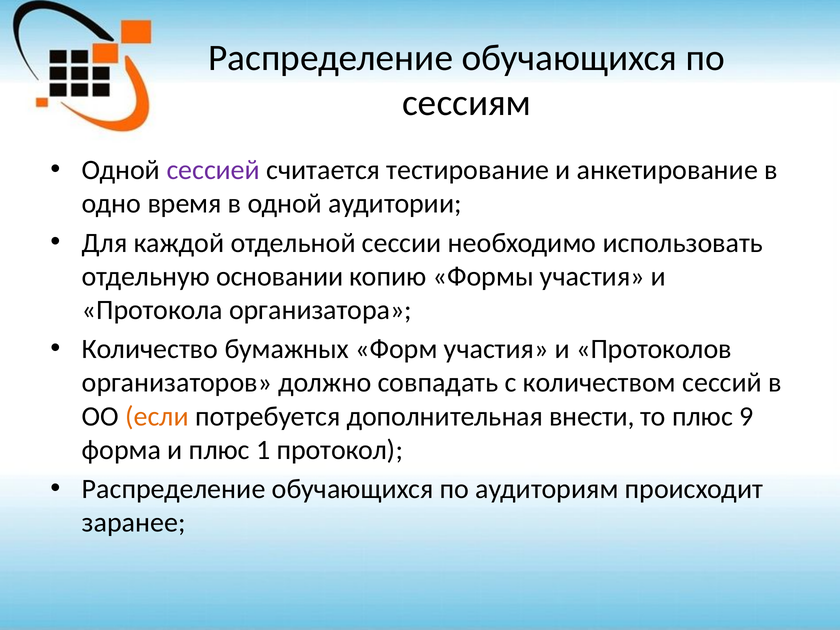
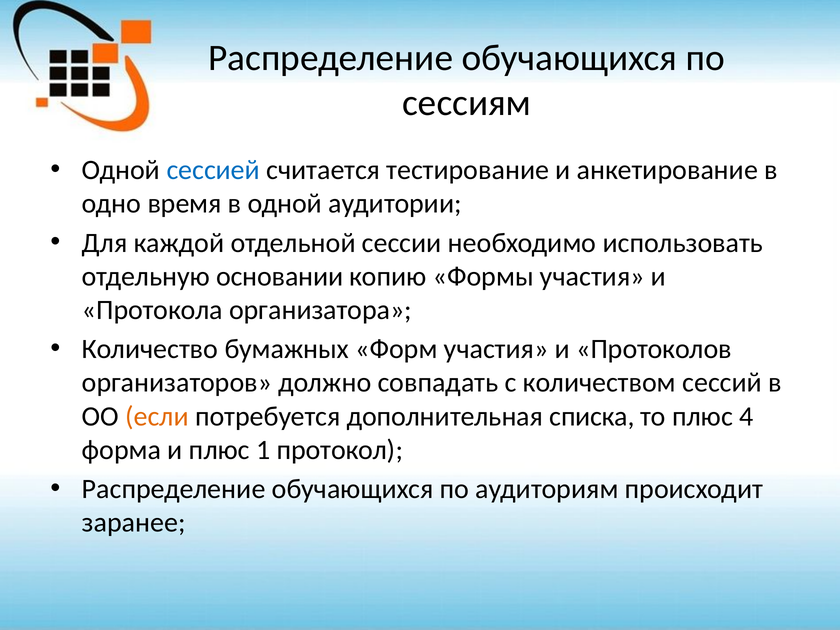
сессией colour: purple -> blue
внести: внести -> списка
9: 9 -> 4
